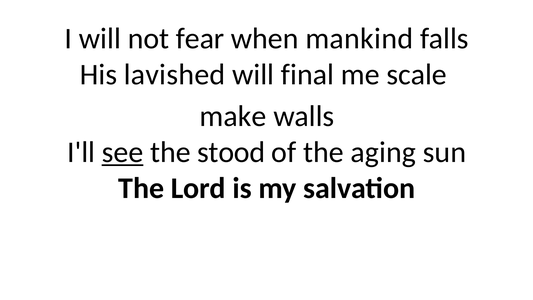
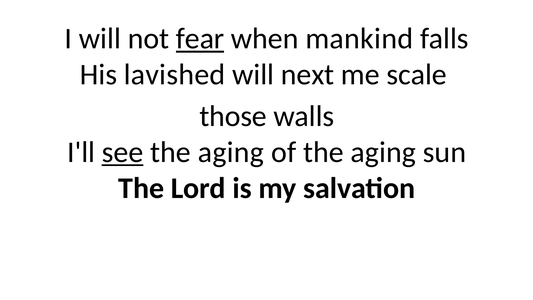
fear underline: none -> present
final: final -> next
make: make -> those
stood at (231, 152): stood -> aging
